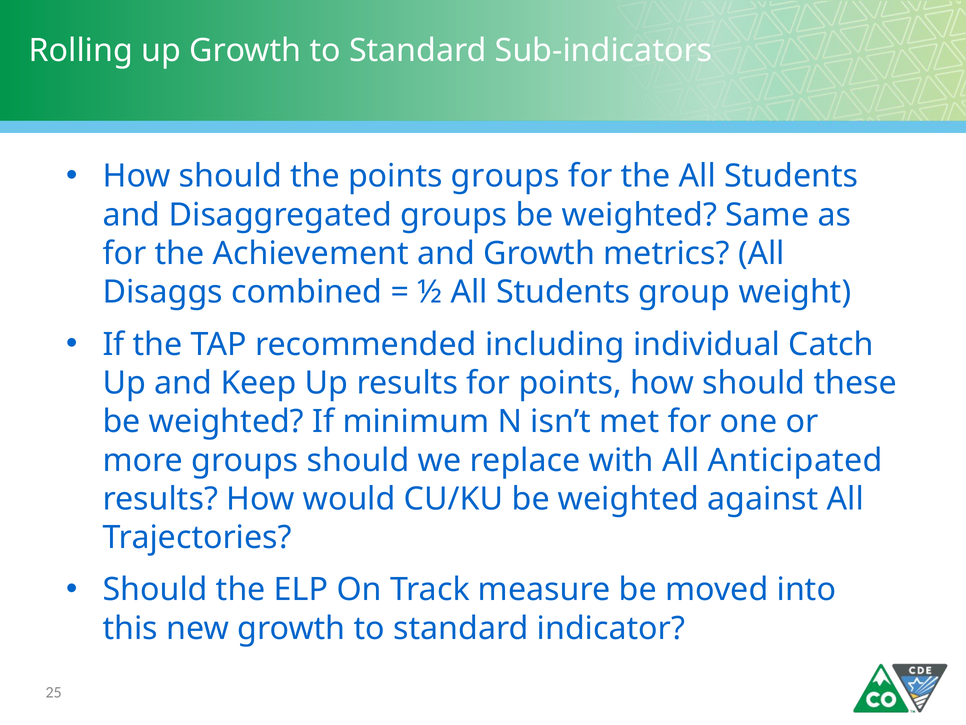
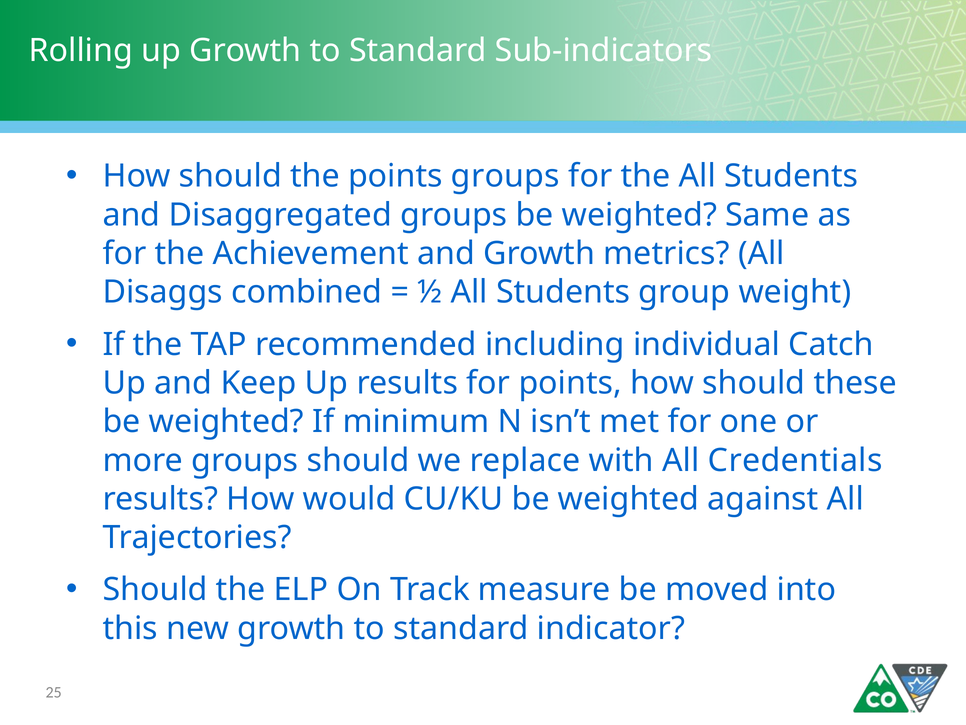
Anticipated: Anticipated -> Credentials
